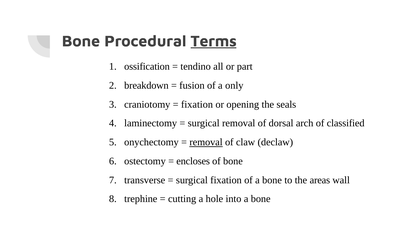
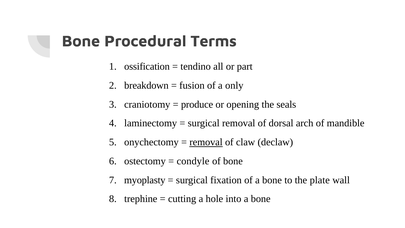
Terms underline: present -> none
fixation at (197, 104): fixation -> produce
classified: classified -> mandible
encloses: encloses -> condyle
transverse: transverse -> myoplasty
areas: areas -> plate
